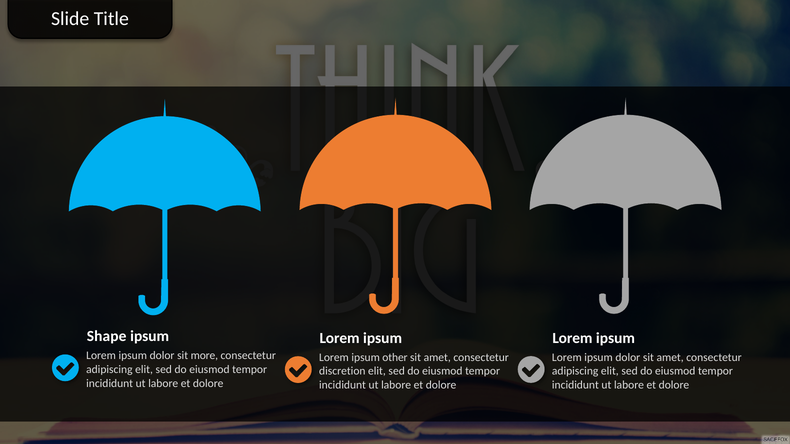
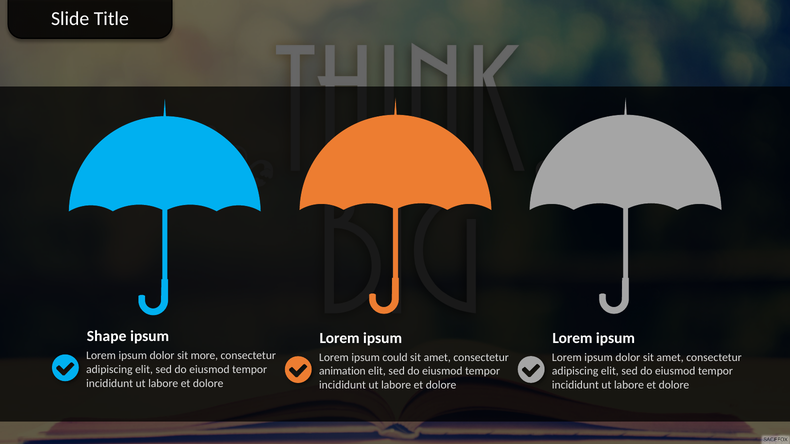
other: other -> could
discretion: discretion -> animation
